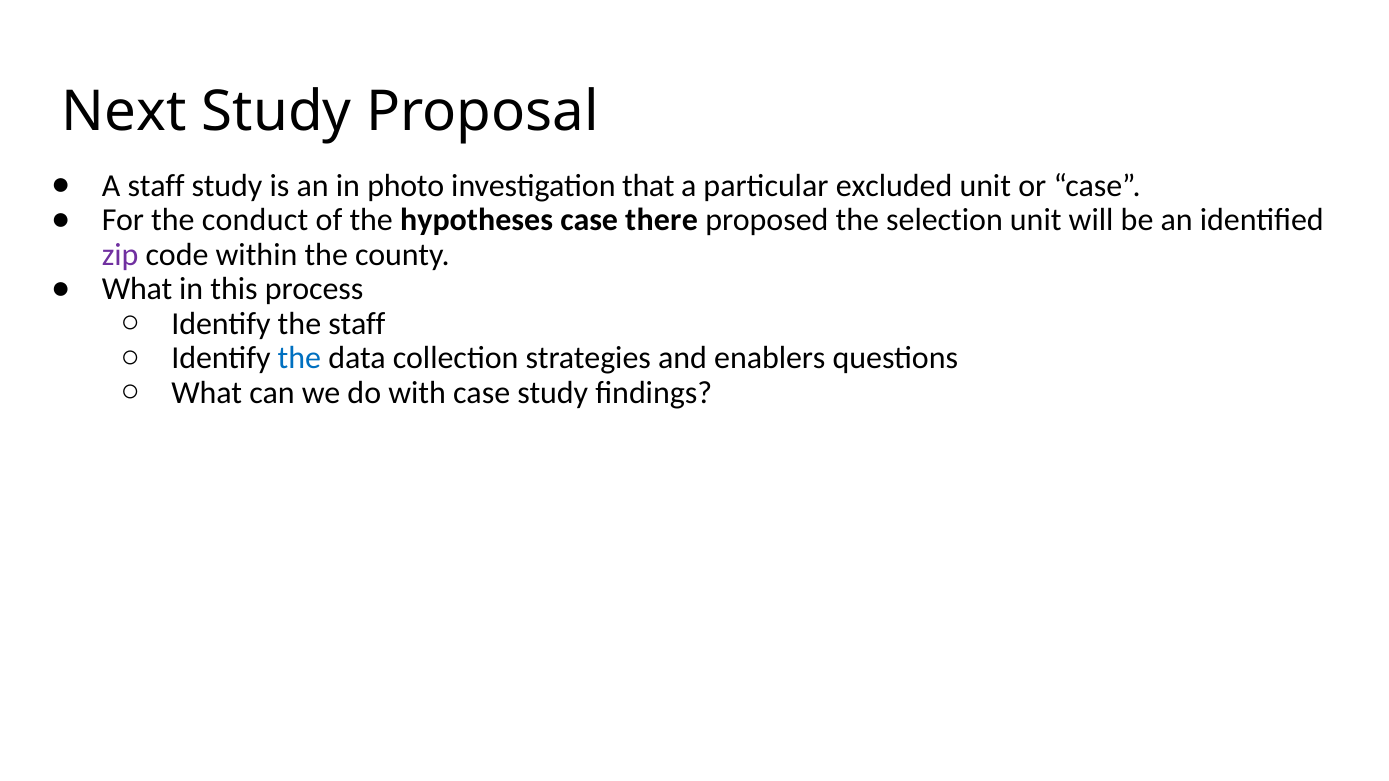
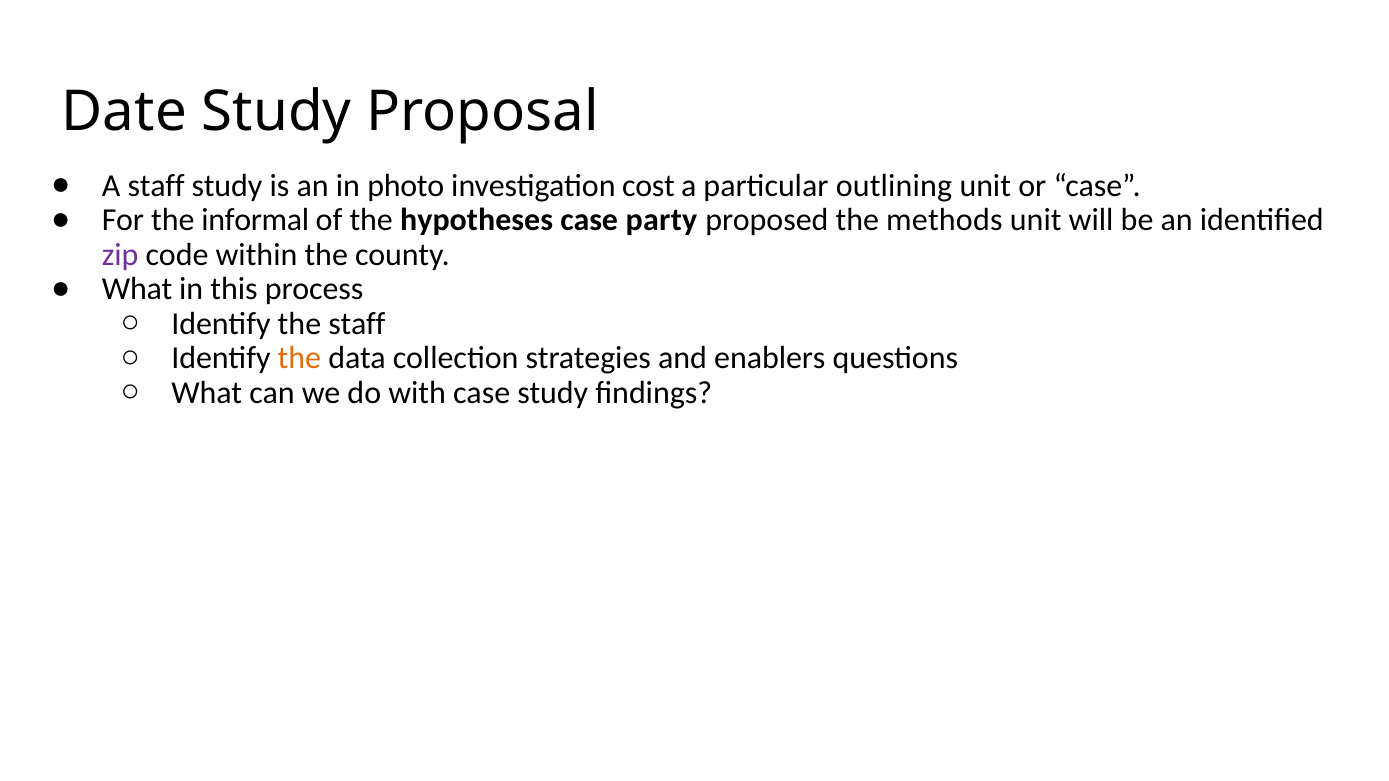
Next: Next -> Date
that: that -> cost
excluded: excluded -> outlining
conduct: conduct -> informal
there: there -> party
selection: selection -> methods
the at (299, 358) colour: blue -> orange
